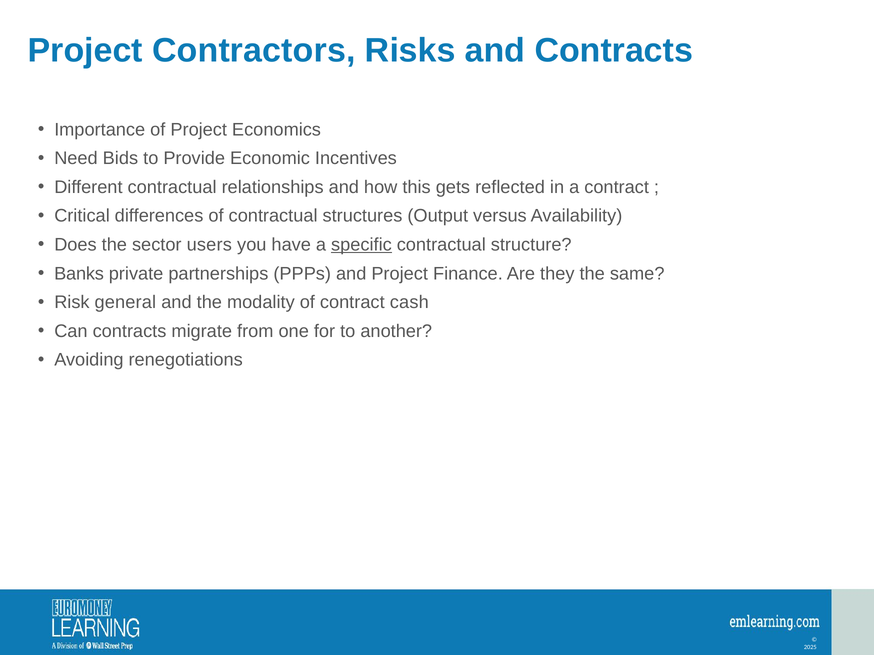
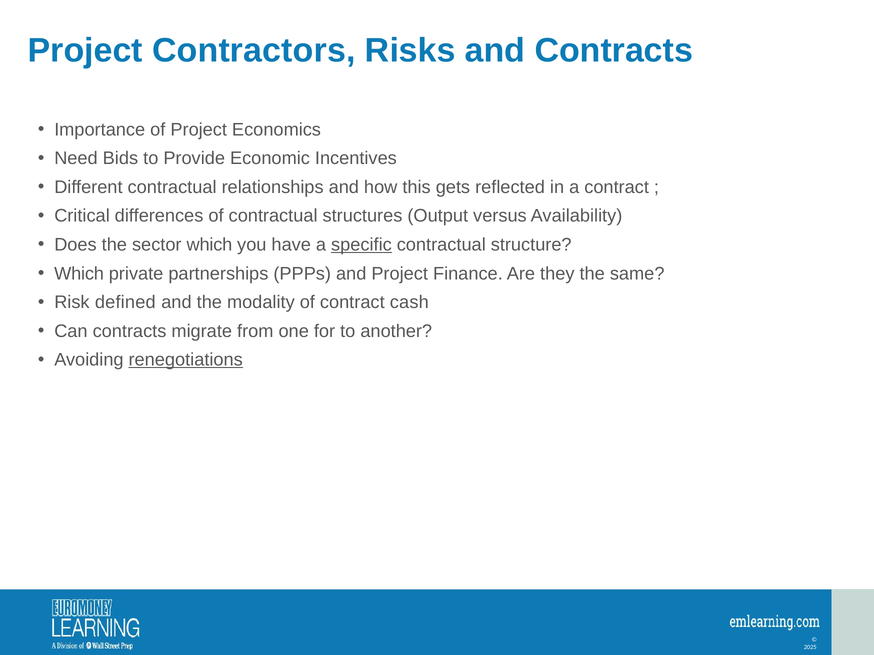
sector users: users -> which
Banks at (79, 274): Banks -> Which
general: general -> defined
renegotiations underline: none -> present
